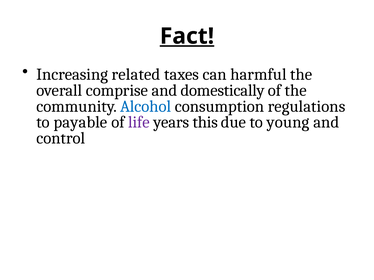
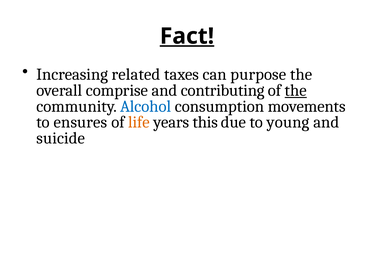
harmful: harmful -> purpose
domestically: domestically -> contributing
the at (296, 91) underline: none -> present
regulations: regulations -> movements
payable: payable -> ensures
life colour: purple -> orange
control: control -> suicide
